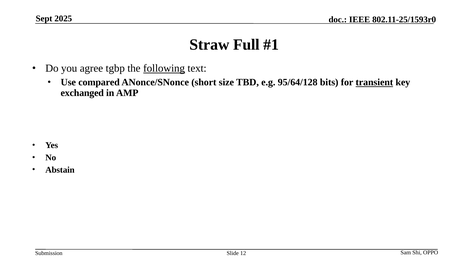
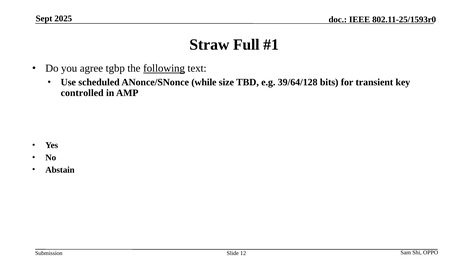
compared: compared -> scheduled
short: short -> while
95/64/128: 95/64/128 -> 39/64/128
transient underline: present -> none
exchanged: exchanged -> controlled
